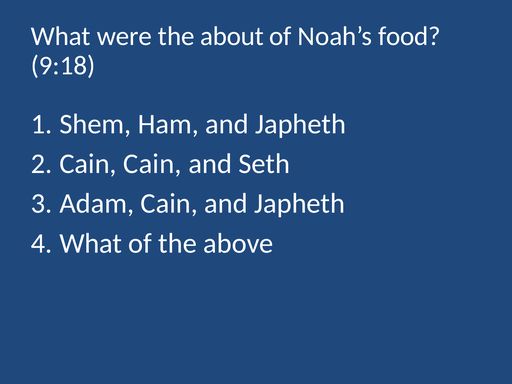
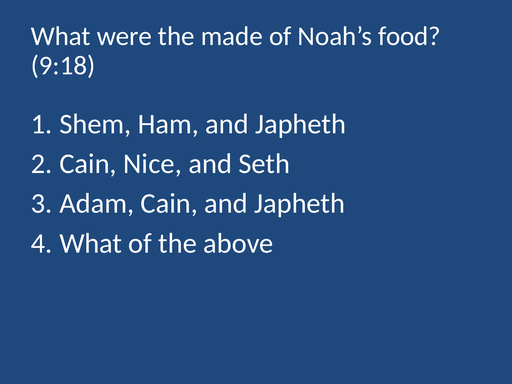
about: about -> made
Cain Cain: Cain -> Nice
